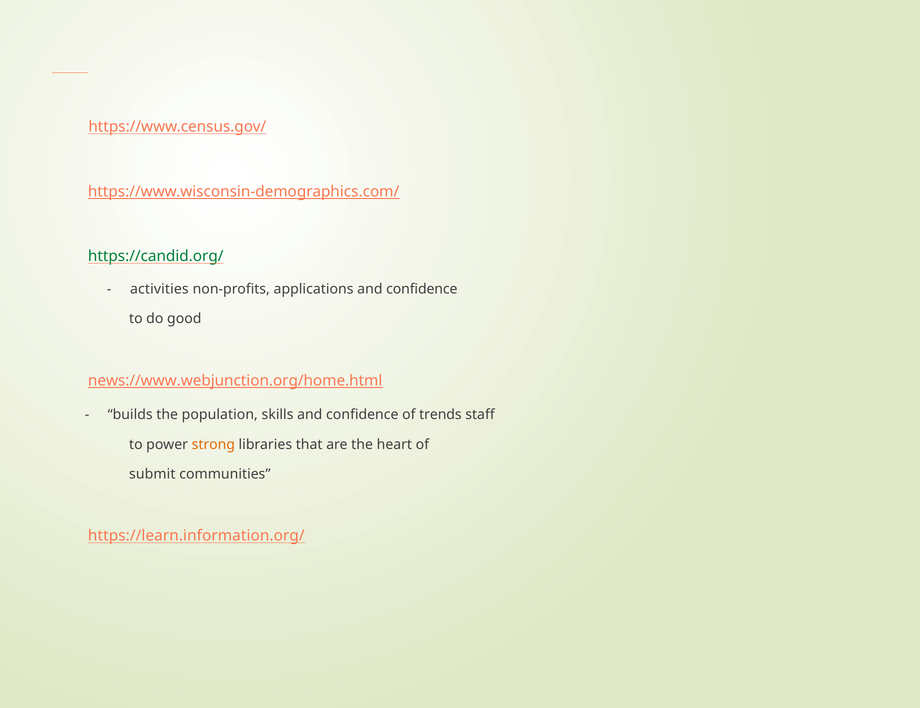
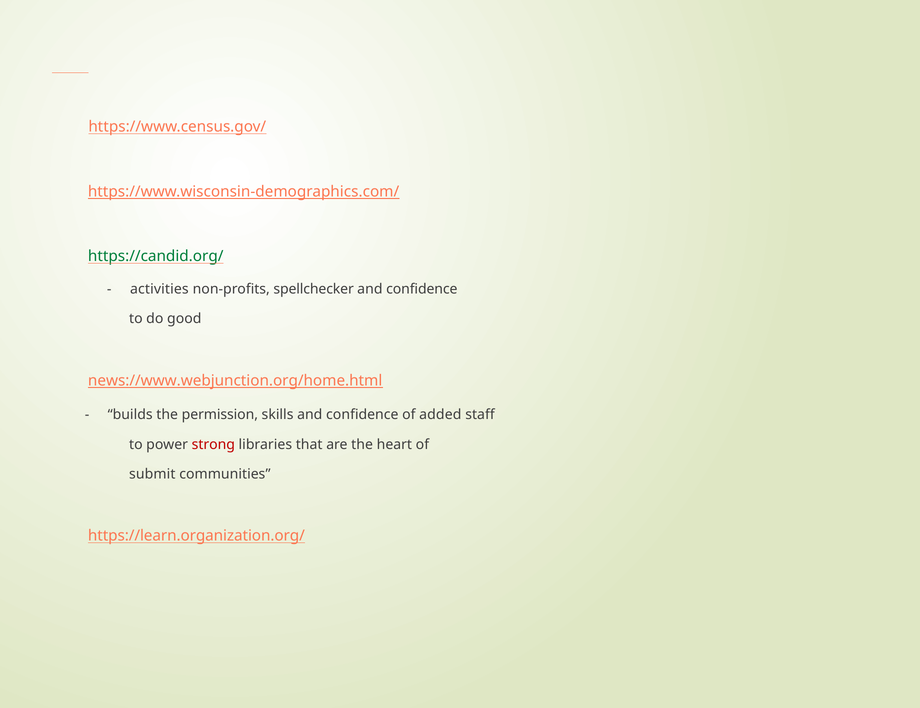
applications: applications -> spellchecker
population: population -> permission
trends: trends -> added
strong colour: orange -> red
https://learn.information.org/: https://learn.information.org/ -> https://learn.organization.org/
